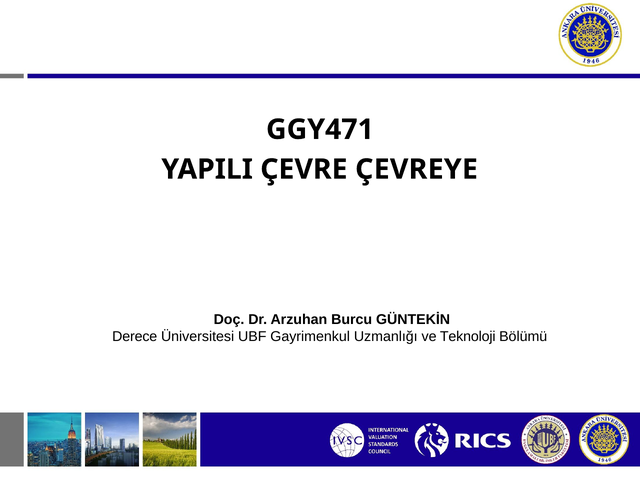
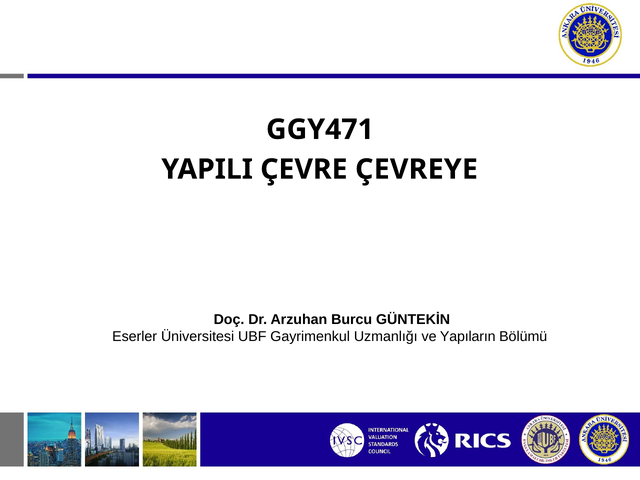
Derece: Derece -> Eserler
Teknoloji: Teknoloji -> Yapıların
